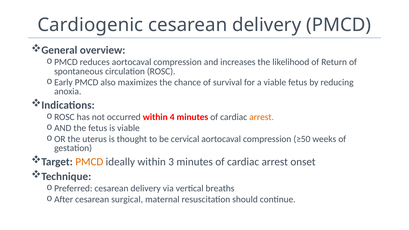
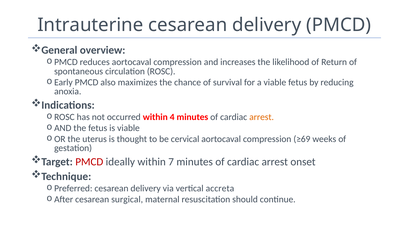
Cardiogenic: Cardiogenic -> Intrauterine
≥50: ≥50 -> ≥69
PMCD at (89, 162) colour: orange -> red
3: 3 -> 7
breaths: breaths -> accreta
